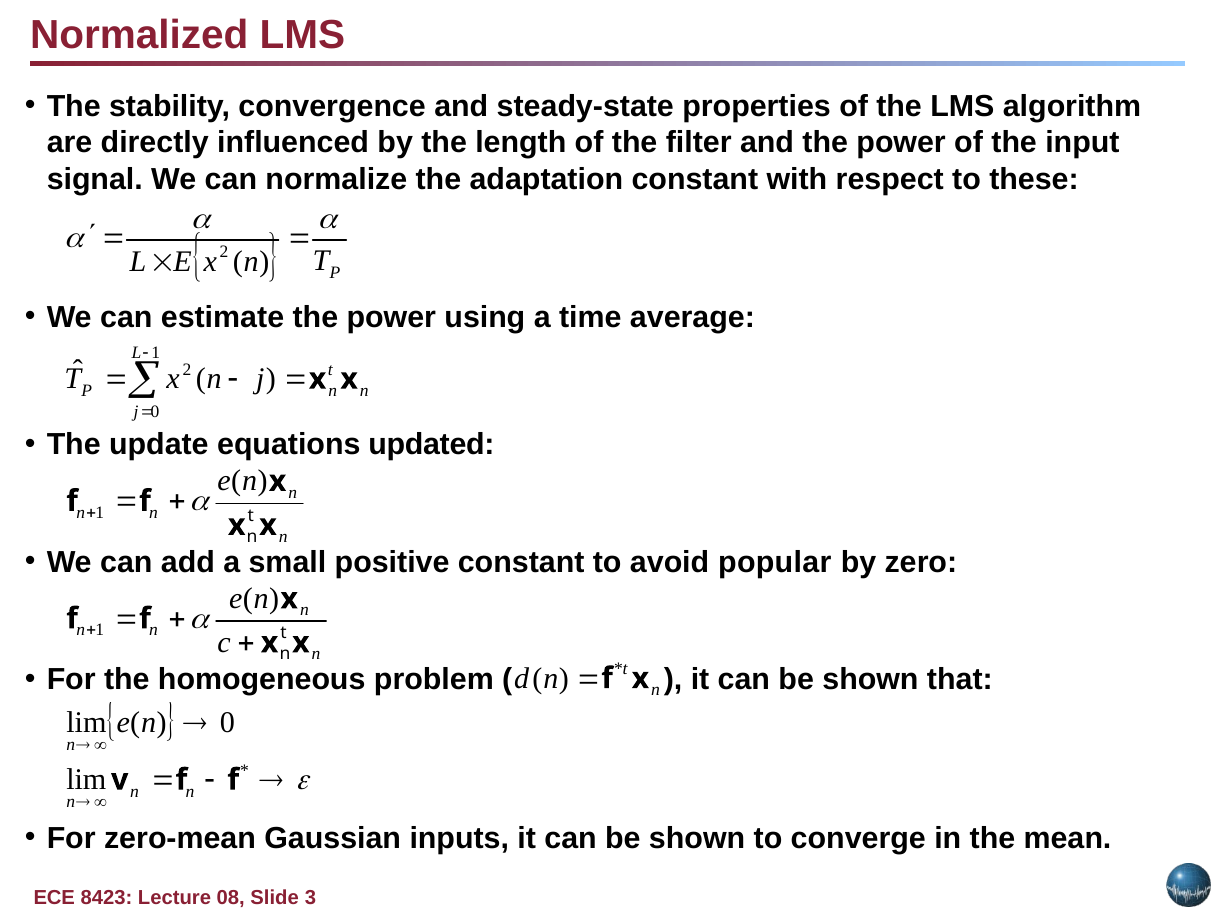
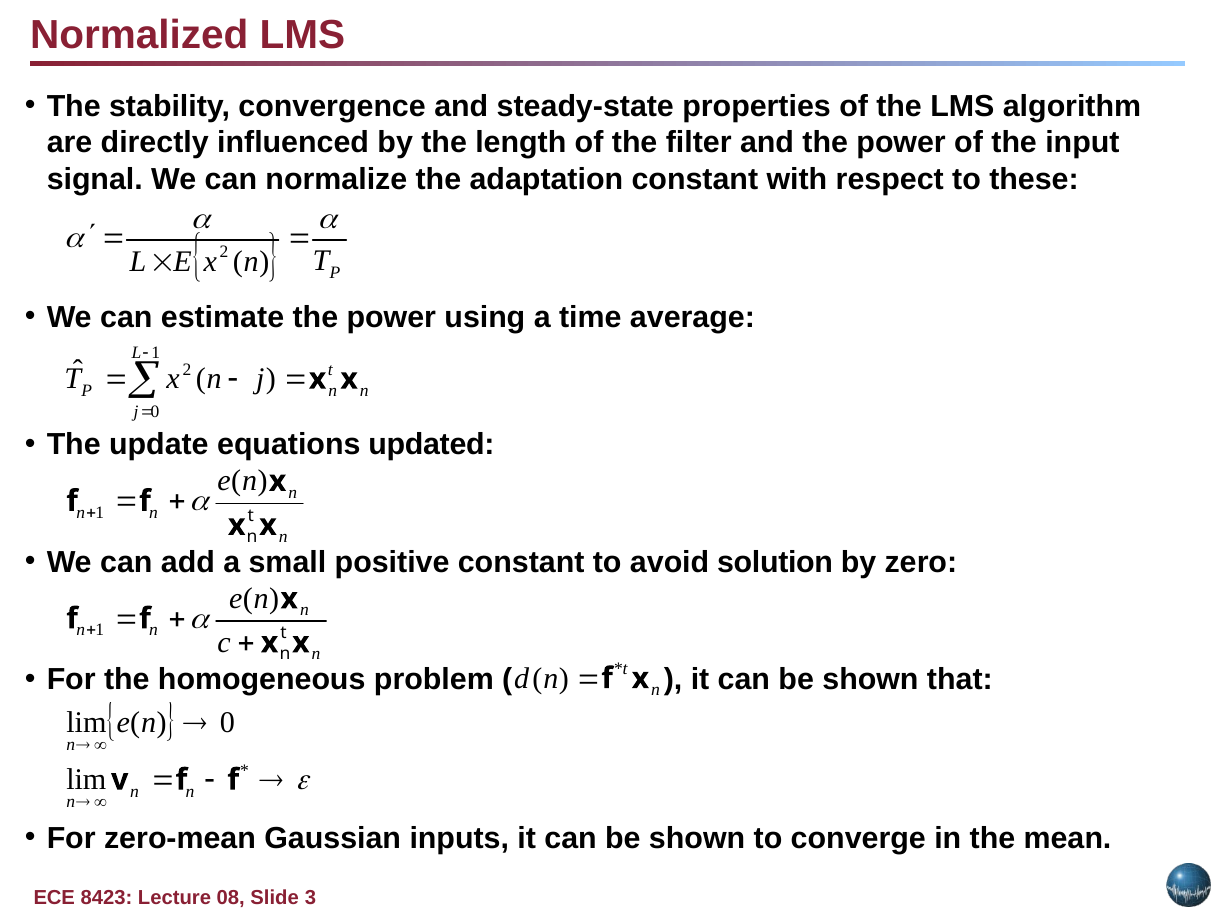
popular: popular -> solution
